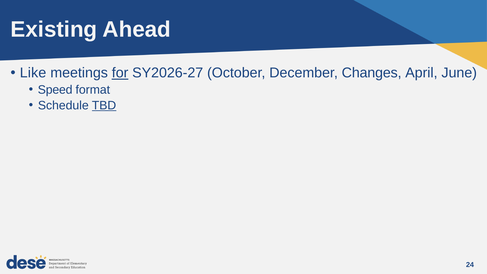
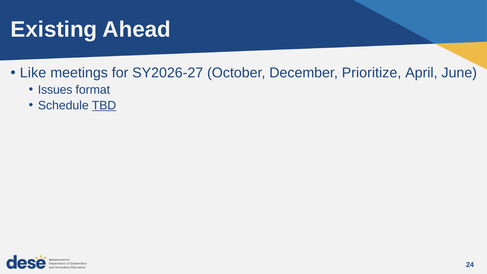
for underline: present -> none
Changes: Changes -> Prioritize
Speed: Speed -> Issues
